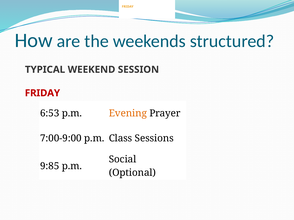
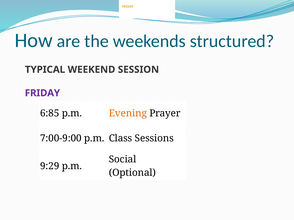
FRIDAY at (42, 93) colour: red -> purple
6:53: 6:53 -> 6:85
9:85: 9:85 -> 9:29
